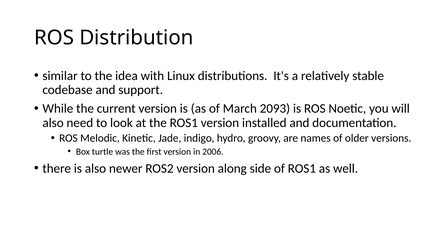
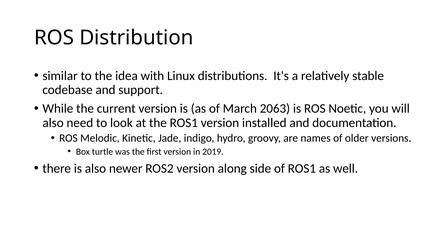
2093: 2093 -> 2063
2006: 2006 -> 2019
